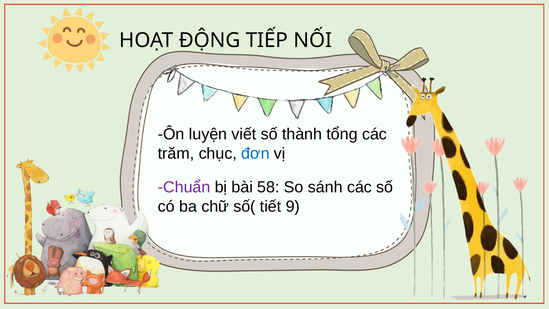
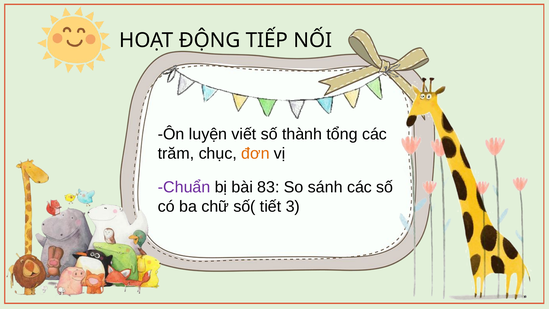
đơn colour: blue -> orange
58: 58 -> 83
9: 9 -> 3
